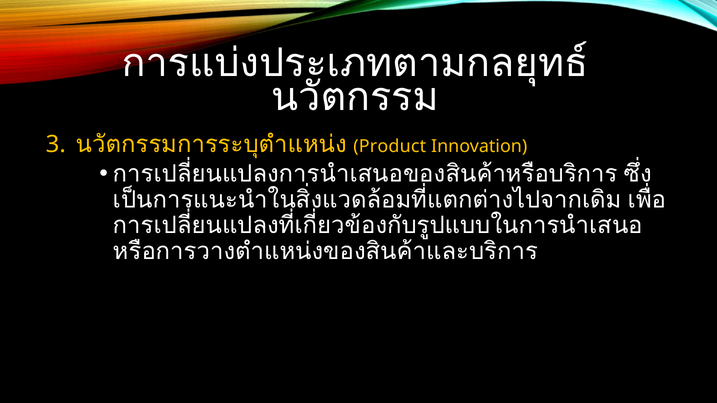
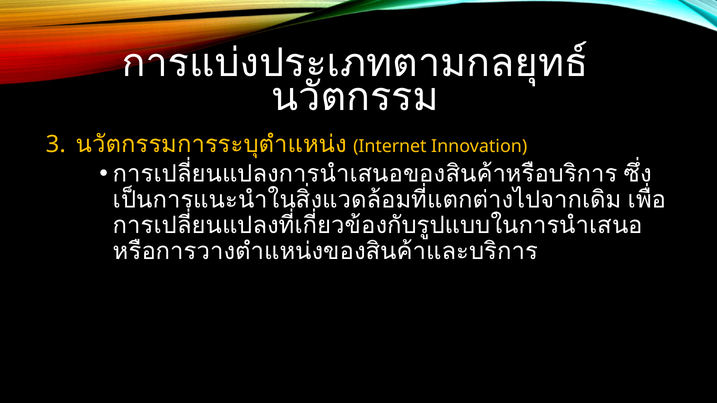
Product: Product -> Internet
